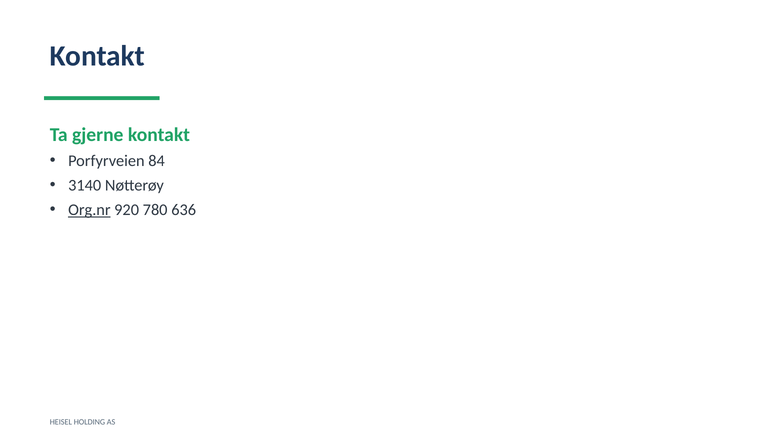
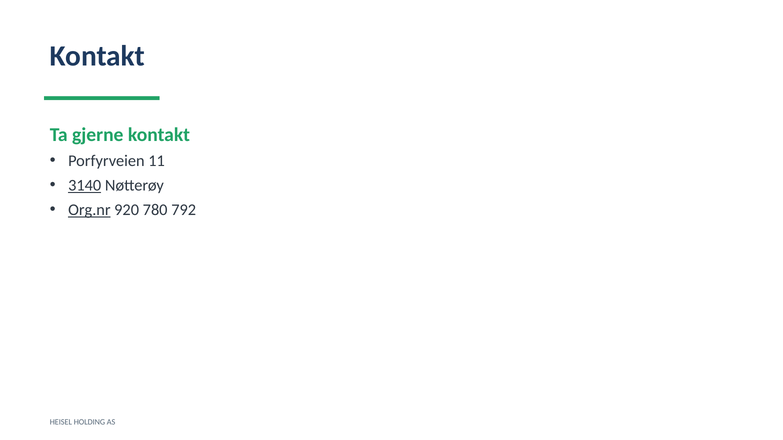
84: 84 -> 11
3140 underline: none -> present
636: 636 -> 792
